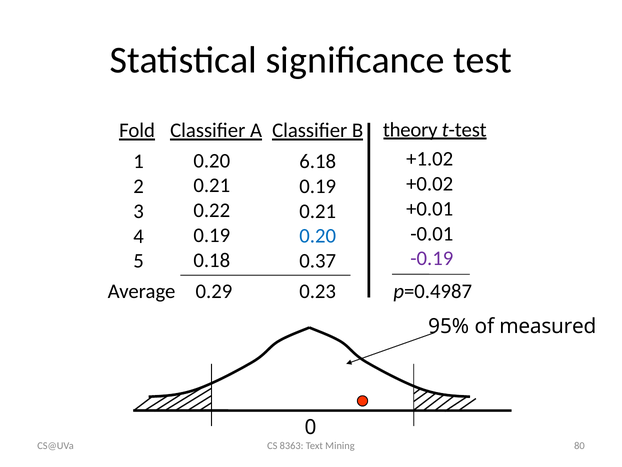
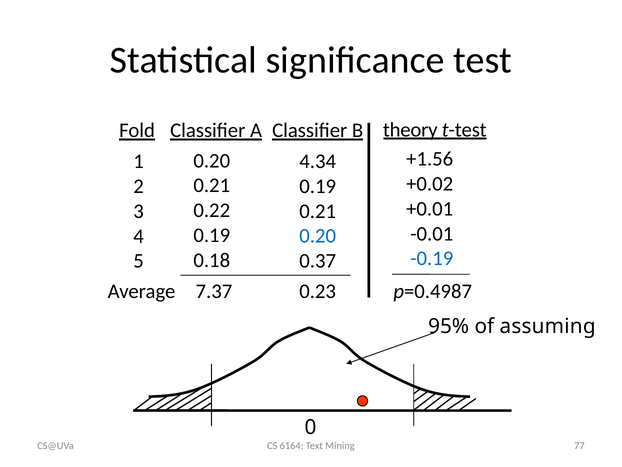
+1.02: +1.02 -> +1.56
6.18: 6.18 -> 4.34
-0.19 colour: purple -> blue
0.29: 0.29 -> 7.37
measured: measured -> assuming
8363: 8363 -> 6164
80: 80 -> 77
